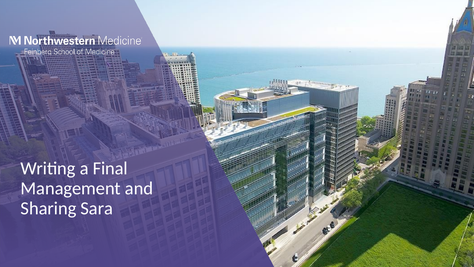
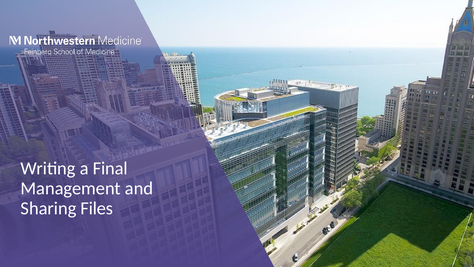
Sara: Sara -> Files
